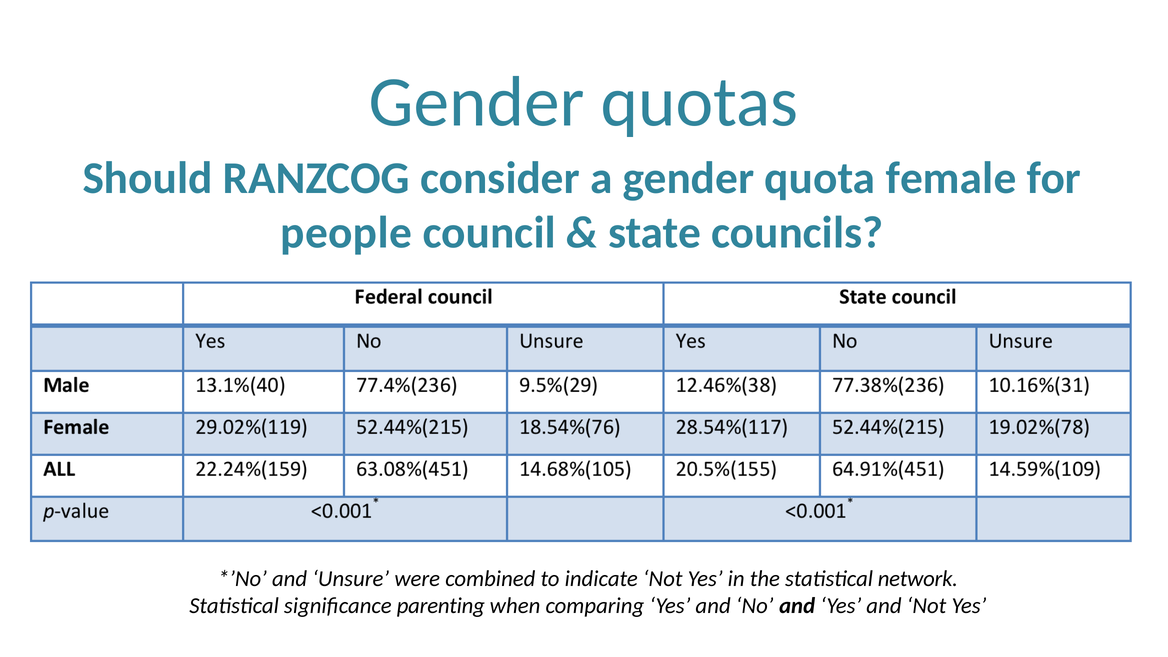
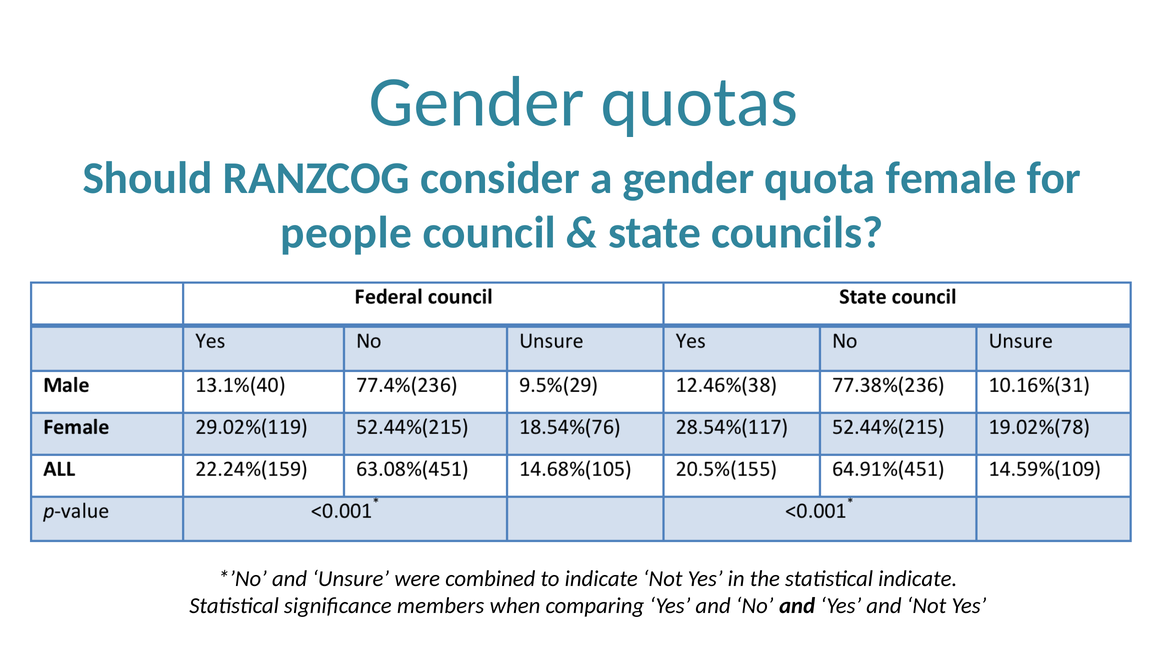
statistical network: network -> indicate
parenting: parenting -> members
